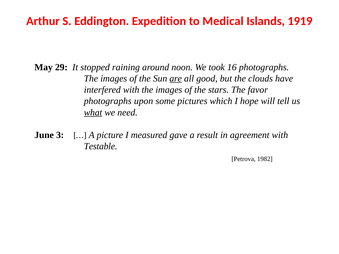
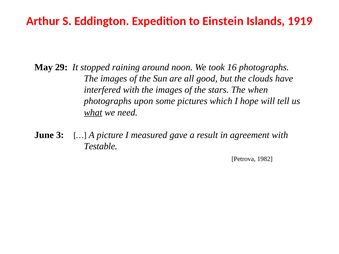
Medical: Medical -> Einstein
are underline: present -> none
favor: favor -> when
